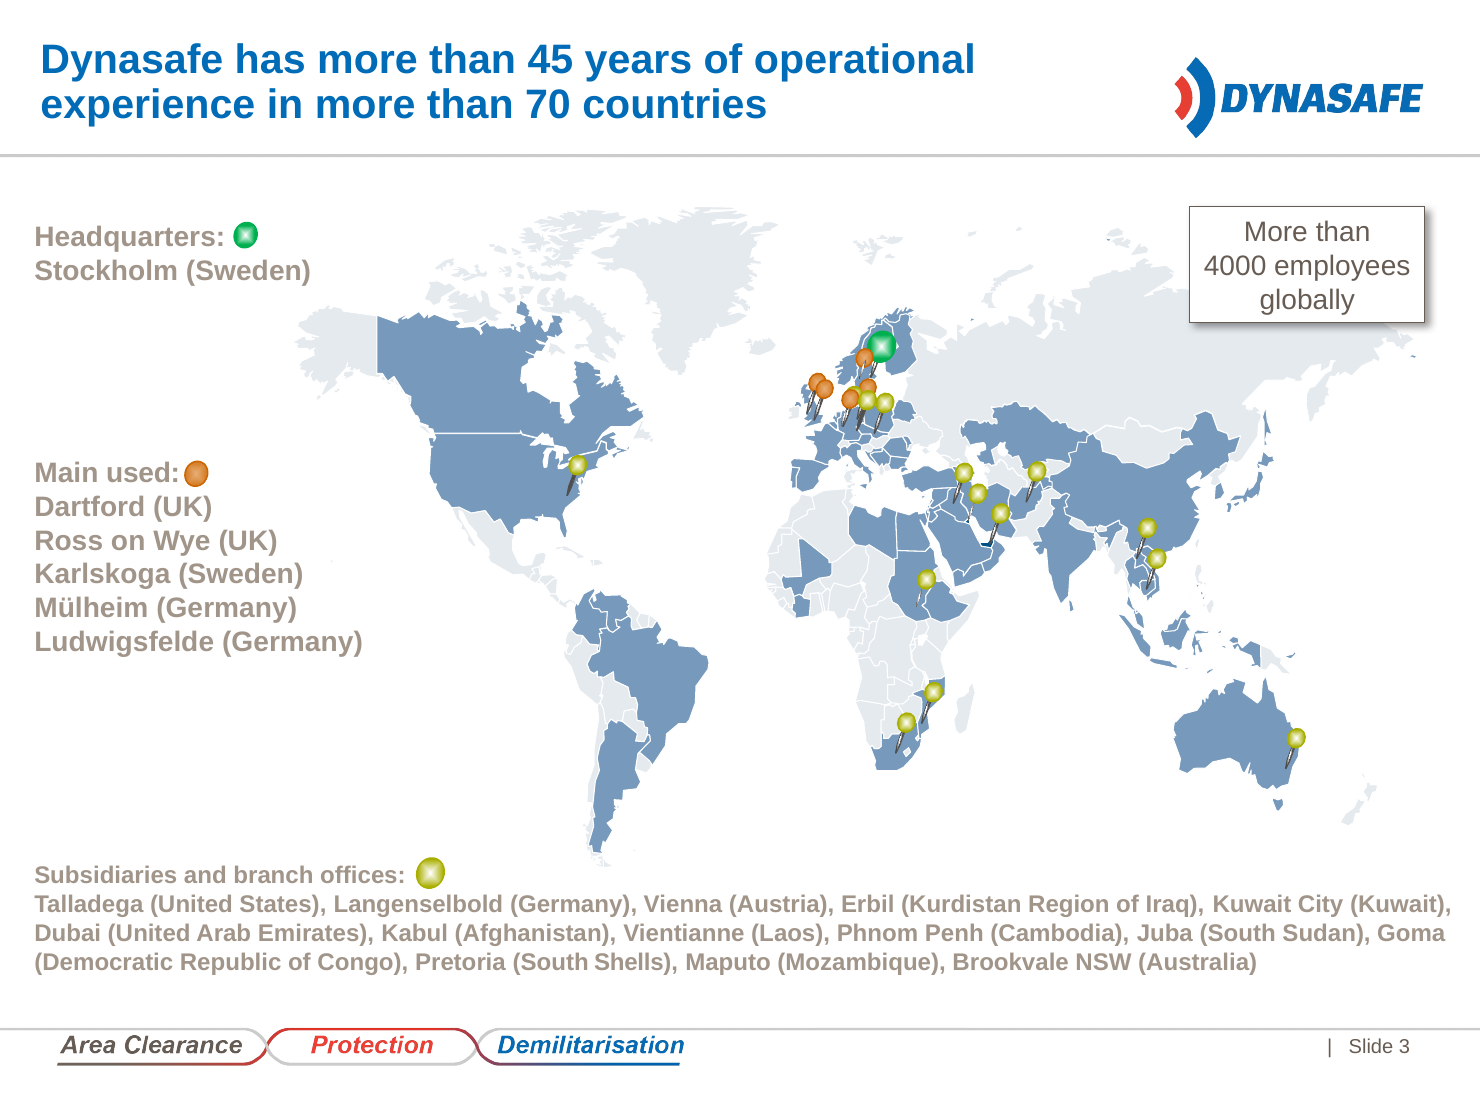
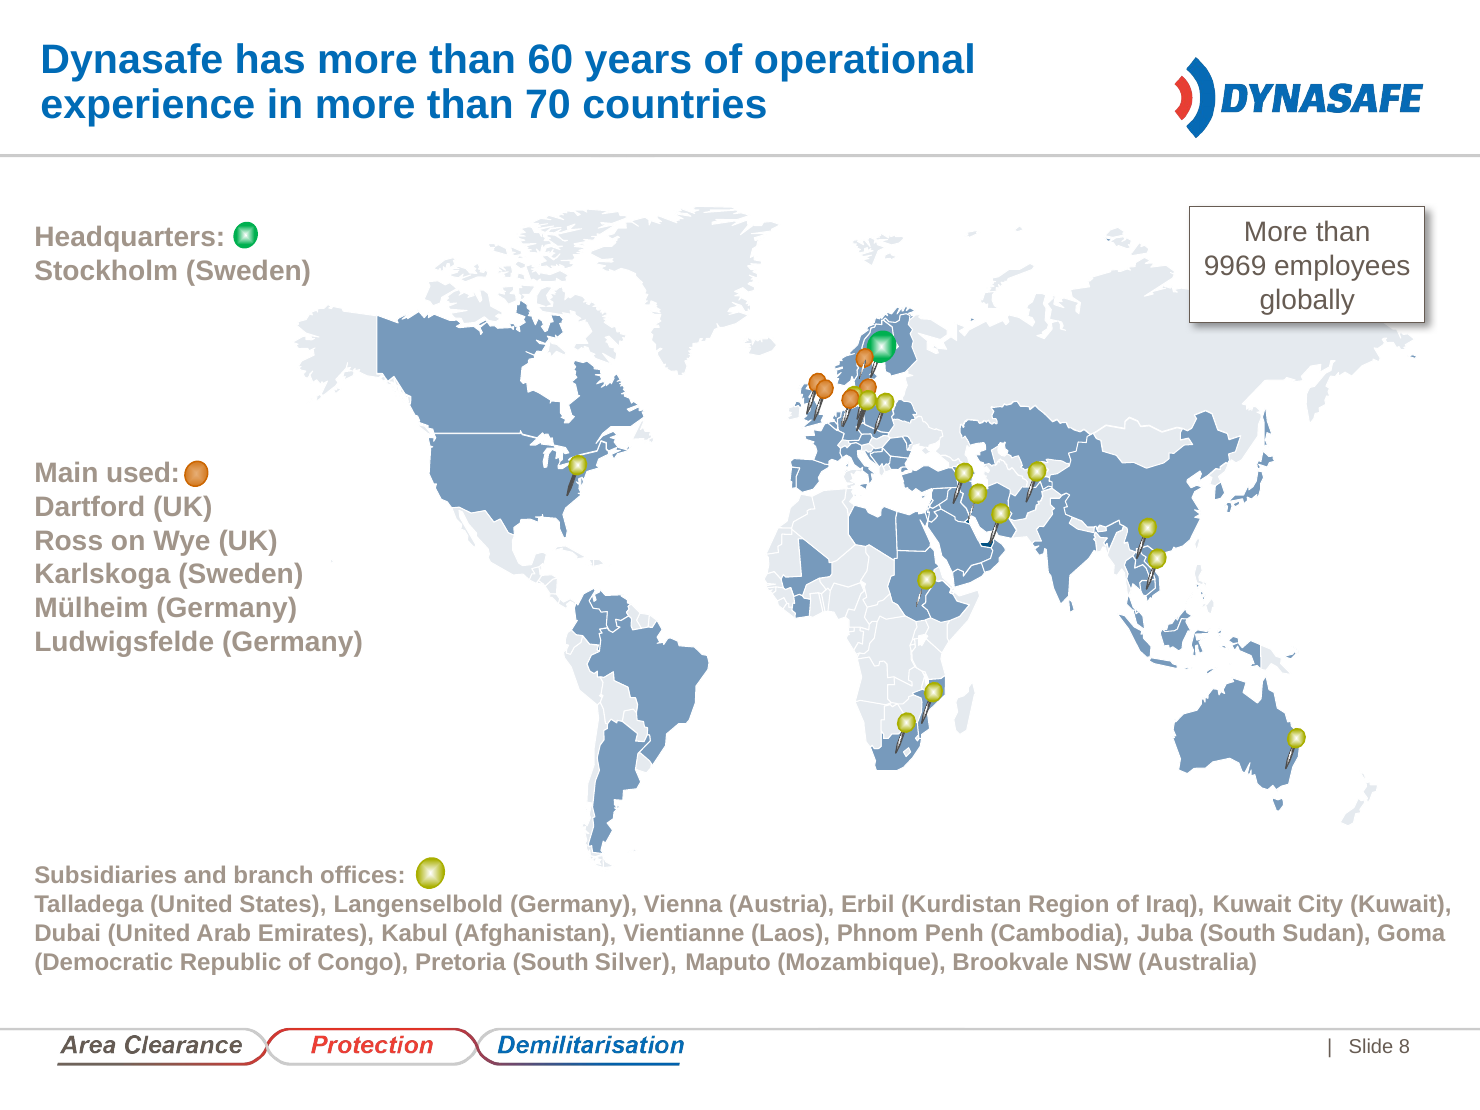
45: 45 -> 60
4000: 4000 -> 9969
Shells: Shells -> Silver
3: 3 -> 8
